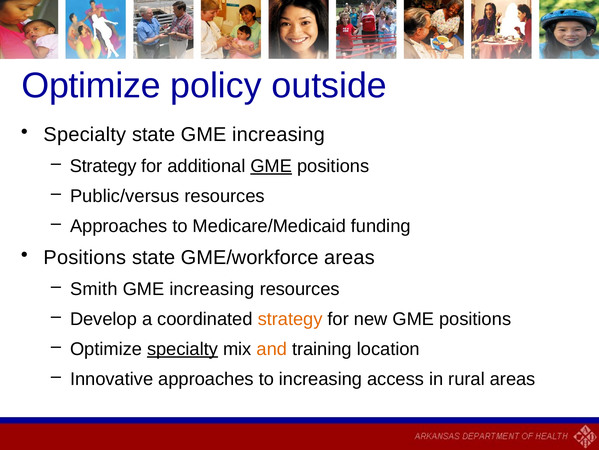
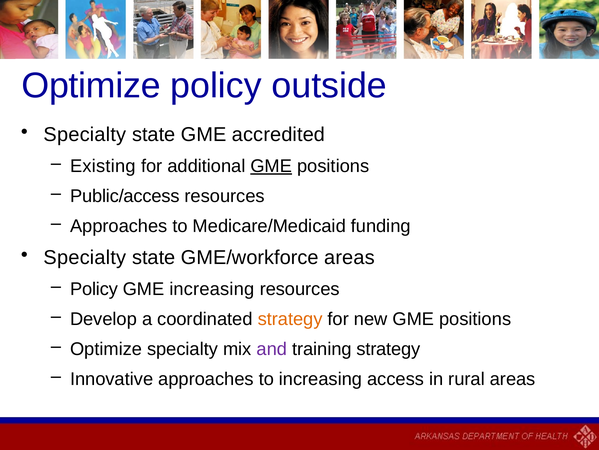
state GME increasing: increasing -> accredited
Strategy at (103, 166): Strategy -> Existing
Public/versus: Public/versus -> Public/access
Positions at (85, 257): Positions -> Specialty
Smith at (94, 289): Smith -> Policy
specialty at (183, 349) underline: present -> none
and colour: orange -> purple
training location: location -> strategy
